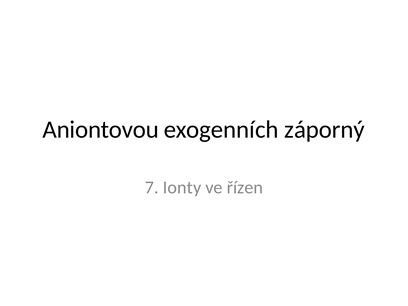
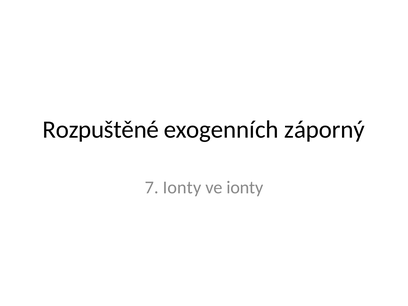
Aniontovou: Aniontovou -> Rozpuštěné
ve řízen: řízen -> ionty
